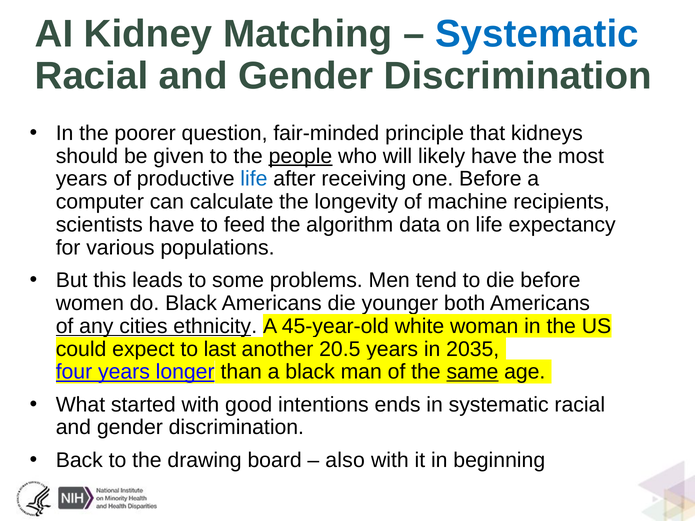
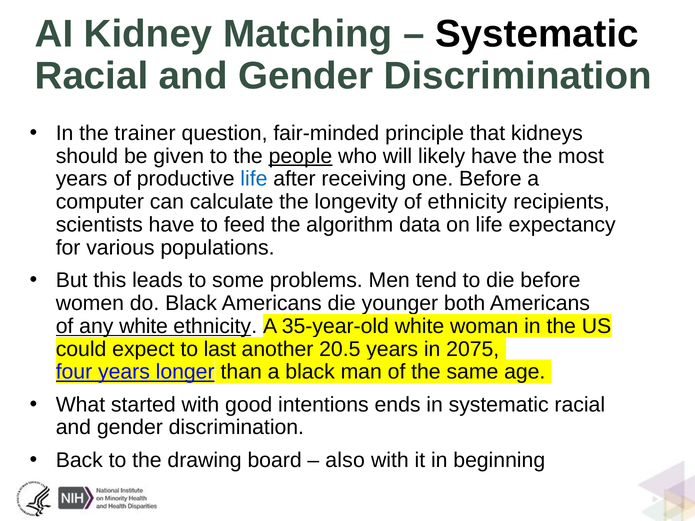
Systematic at (537, 34) colour: blue -> black
poorer: poorer -> trainer
of machine: machine -> ethnicity
any cities: cities -> white
45-year-old: 45-year-old -> 35-year-old
2035: 2035 -> 2075
same underline: present -> none
